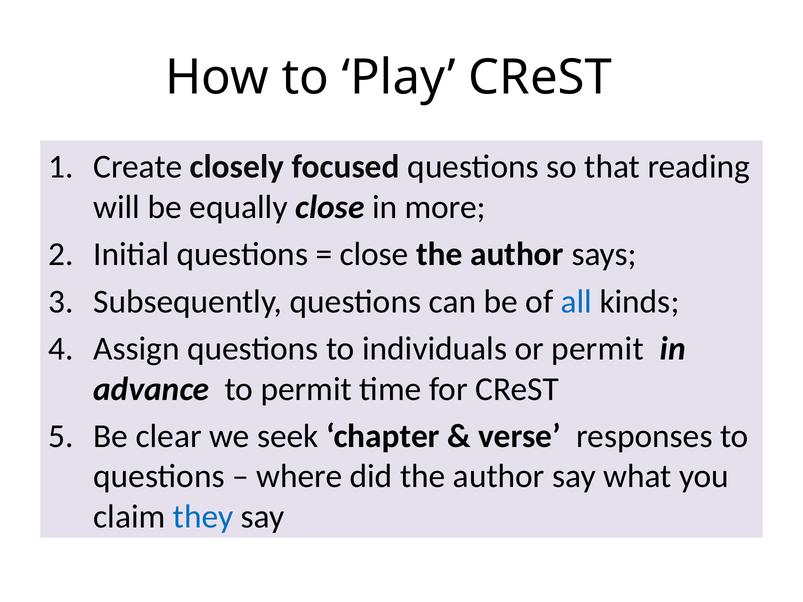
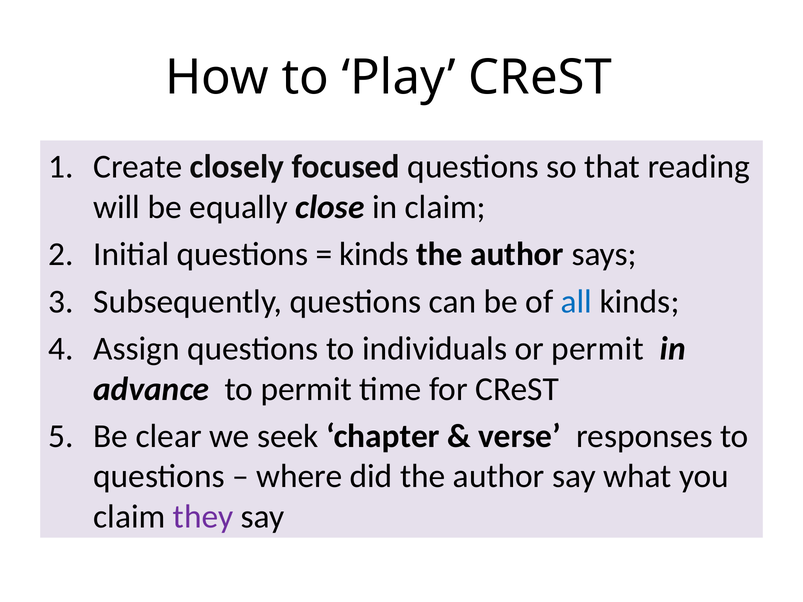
in more: more -> claim
close at (374, 254): close -> kinds
they colour: blue -> purple
